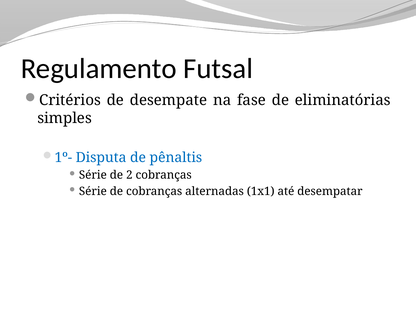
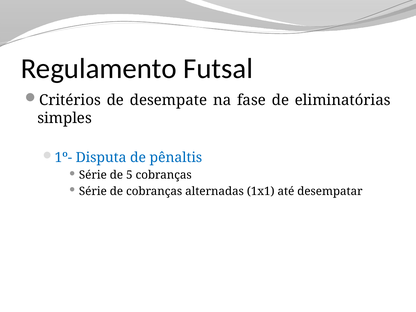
2: 2 -> 5
